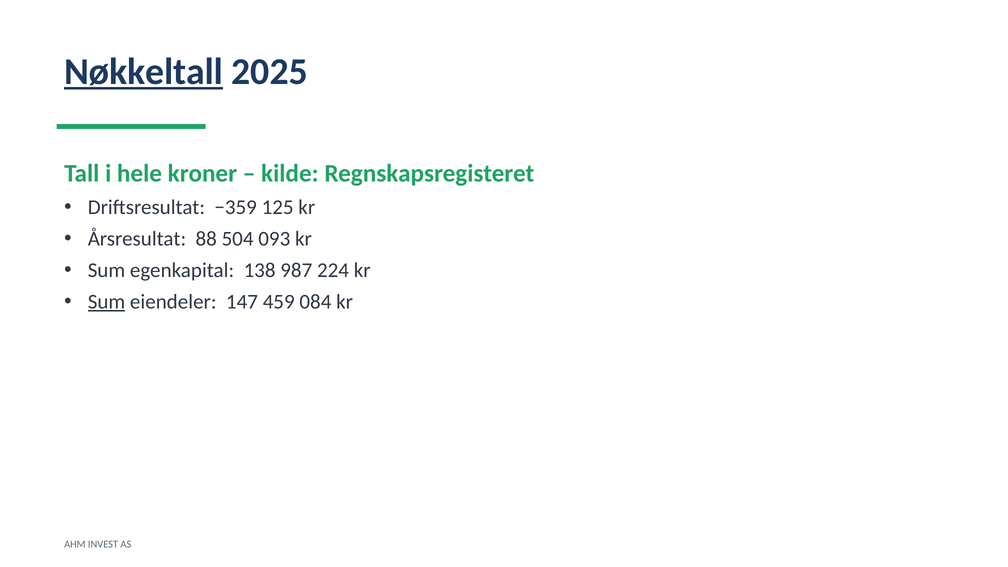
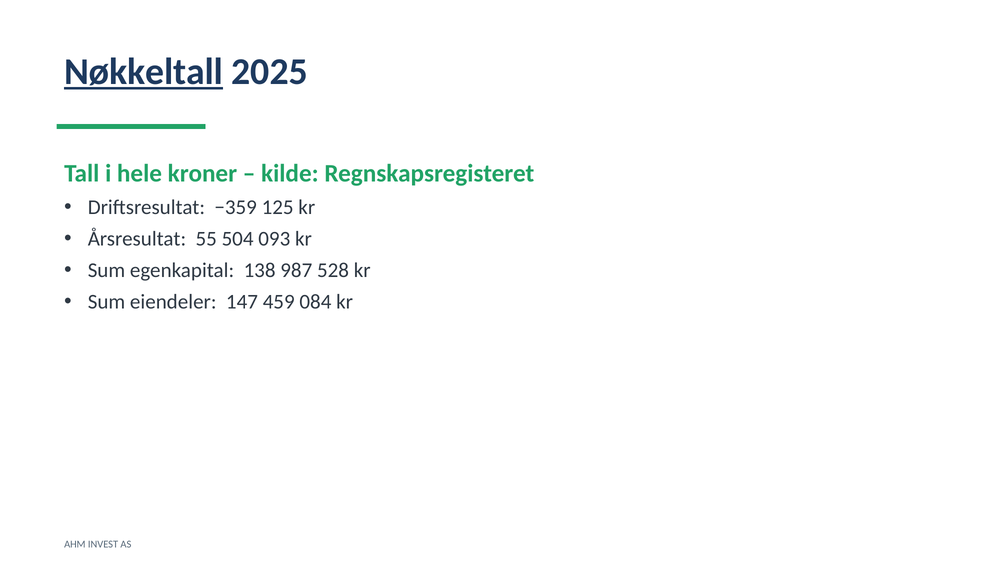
88: 88 -> 55
224: 224 -> 528
Sum at (106, 302) underline: present -> none
